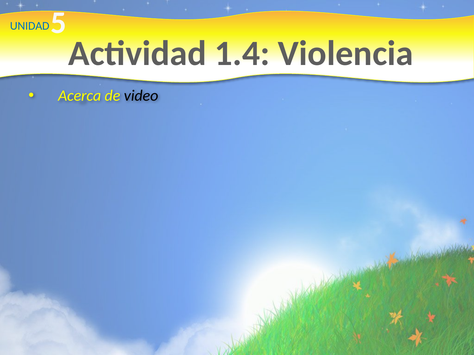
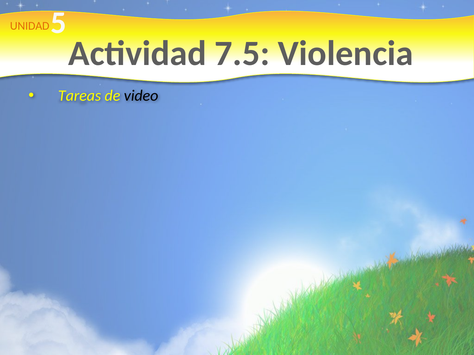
UNIDAD colour: blue -> orange
1.4: 1.4 -> 7.5
Acerca: Acerca -> Tareas
